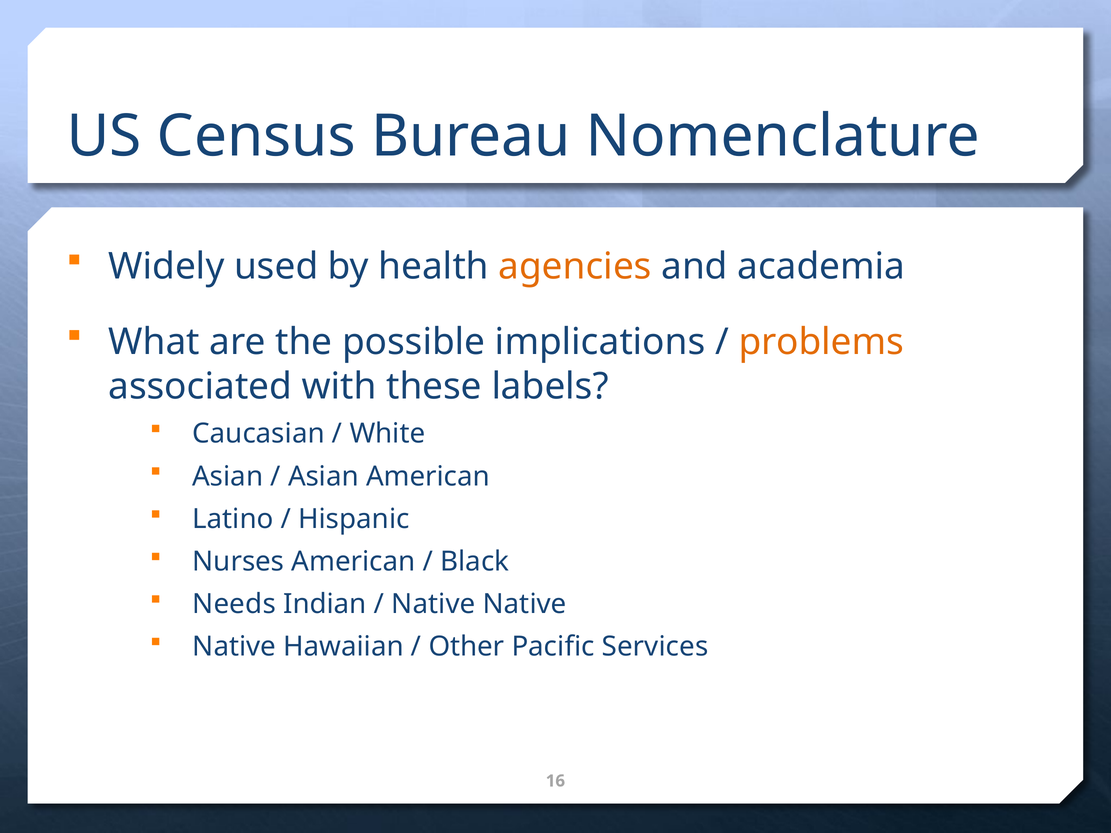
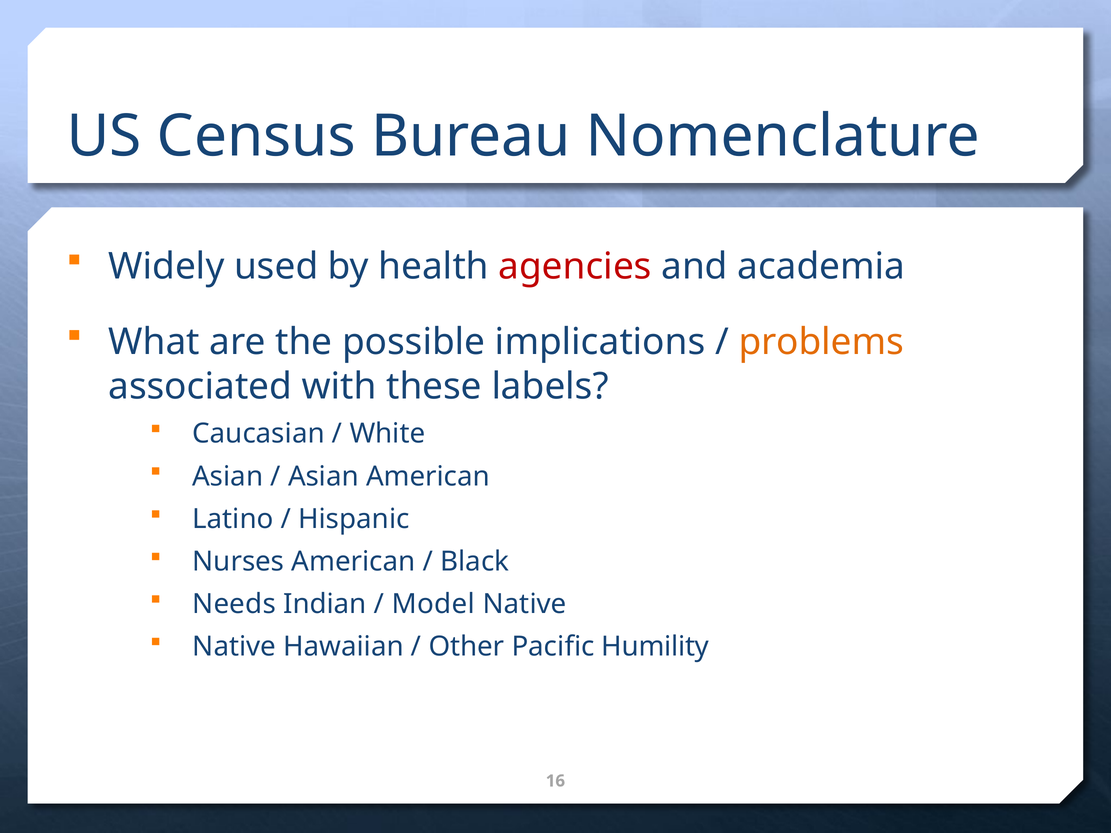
agencies colour: orange -> red
Native at (433, 604): Native -> Model
Services: Services -> Humility
